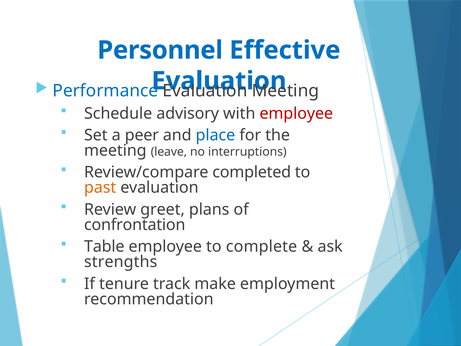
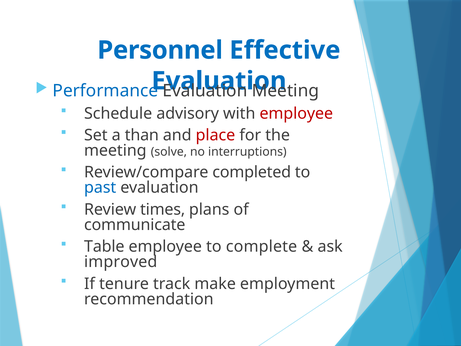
peer: peer -> than
place colour: blue -> red
leave: leave -> solve
past colour: orange -> blue
greet: greet -> times
confrontation: confrontation -> communicate
strengths: strengths -> improved
